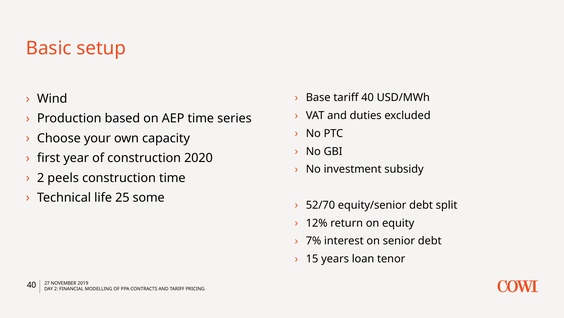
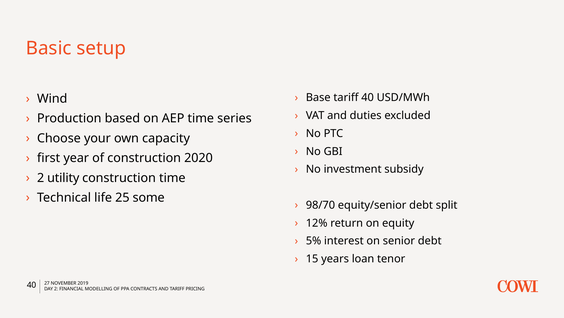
peels: peels -> utility
52/70: 52/70 -> 98/70
7%: 7% -> 5%
